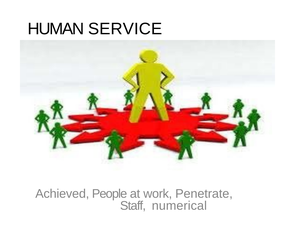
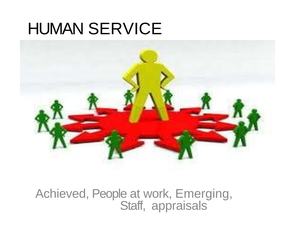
Penetrate: Penetrate -> Emerging
numerical: numerical -> appraisals
